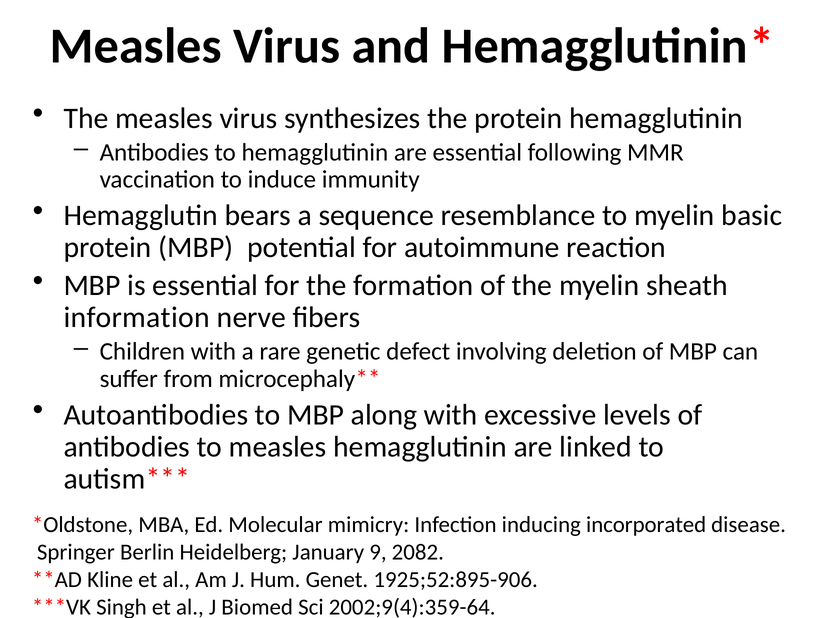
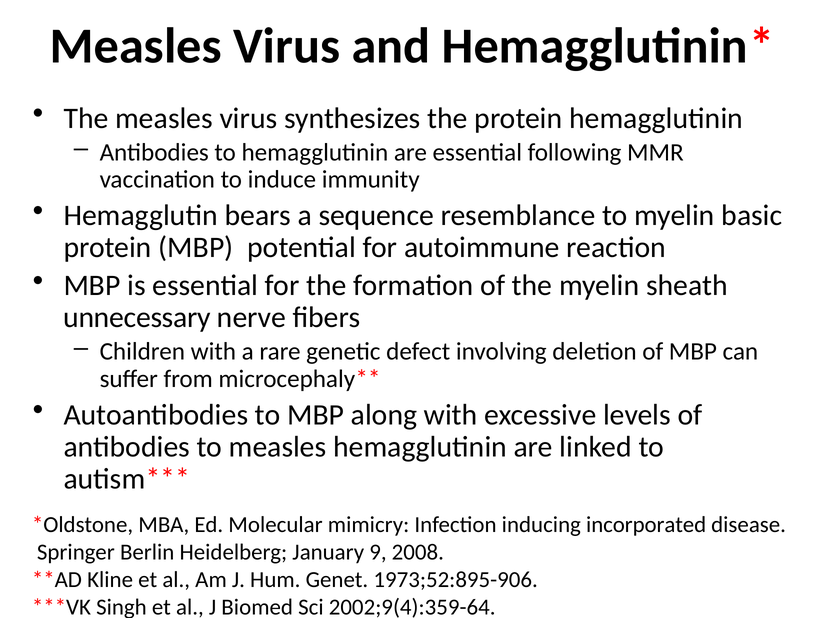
information: information -> unnecessary
2082: 2082 -> 2008
1925;52:895-906: 1925;52:895-906 -> 1973;52:895-906
